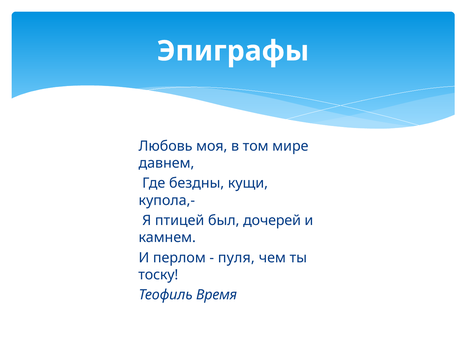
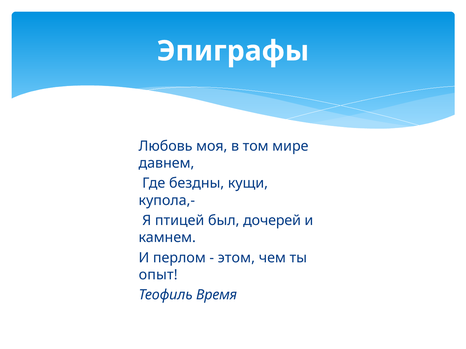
пуля: пуля -> этом
тоску: тоску -> опыт
